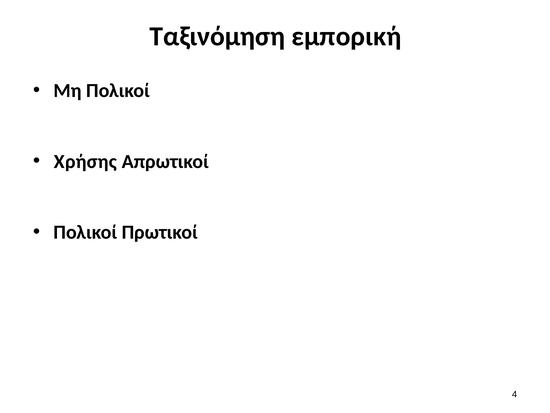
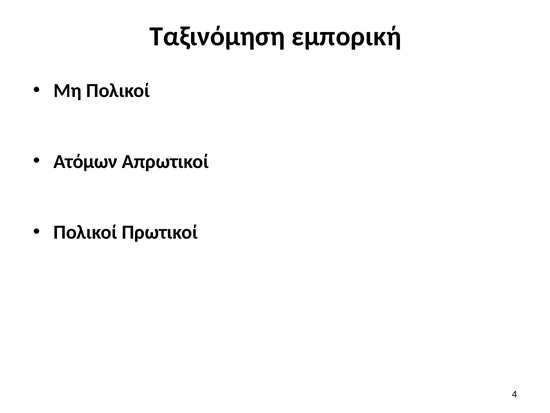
Χρήσης: Χρήσης -> Ατόμων
